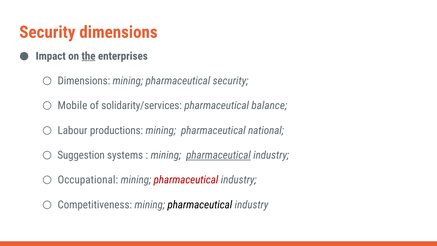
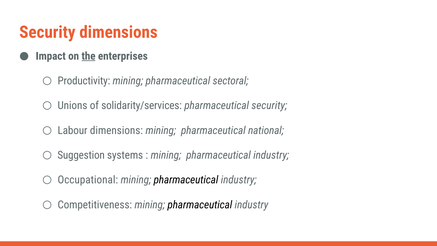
Dimensions at (84, 81): Dimensions -> Productivity
pharmaceutical security: security -> sectoral
Mobile: Mobile -> Unions
pharmaceutical balance: balance -> security
Labour productions: productions -> dimensions
pharmaceutical at (218, 155) underline: present -> none
pharmaceutical at (186, 180) colour: red -> black
